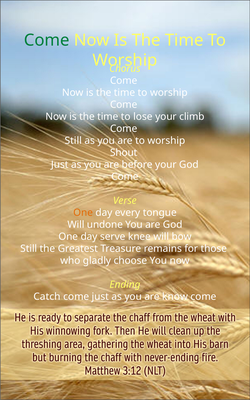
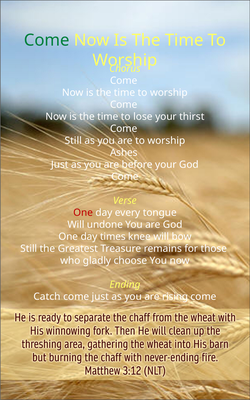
climb: climb -> thirst
Shout: Shout -> Ashes
One at (83, 213) colour: orange -> red
serve: serve -> times
know: know -> rising
